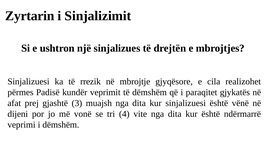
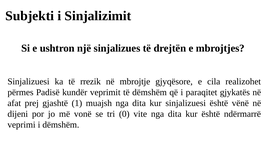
Zyrtarin: Zyrtarin -> Subjekti
3: 3 -> 1
4: 4 -> 0
